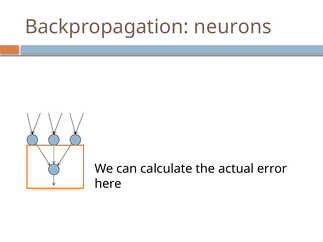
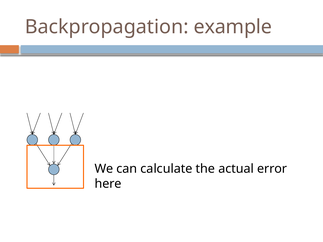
neurons: neurons -> example
